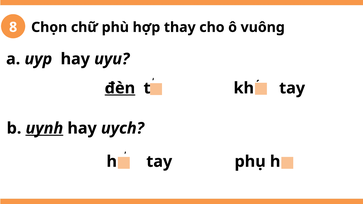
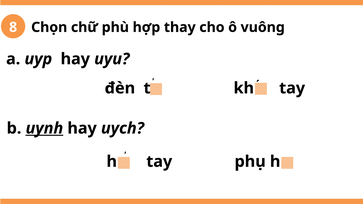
đèn underline: present -> none
